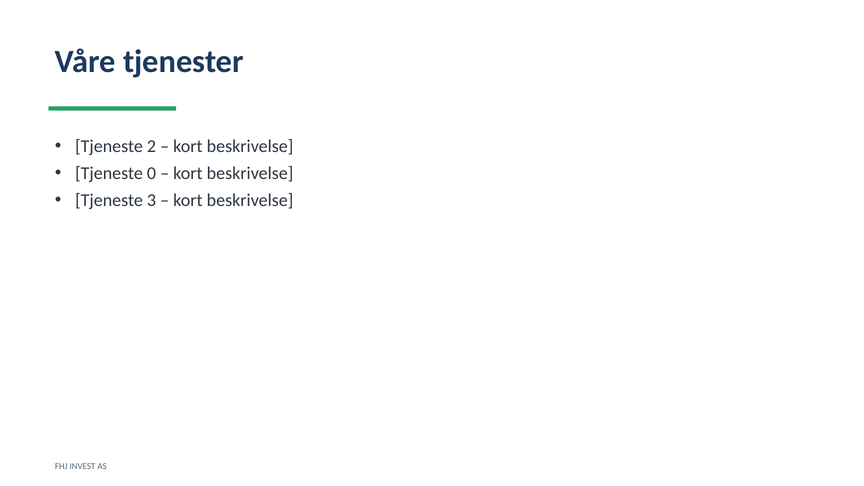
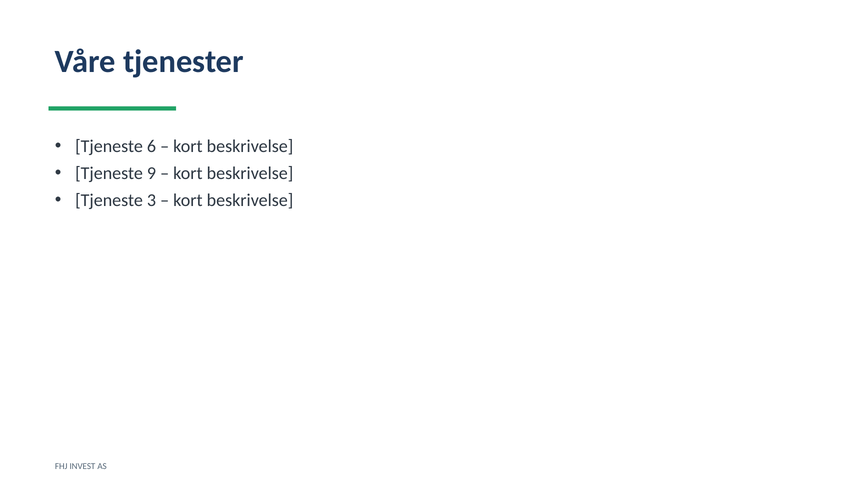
2: 2 -> 6
0: 0 -> 9
